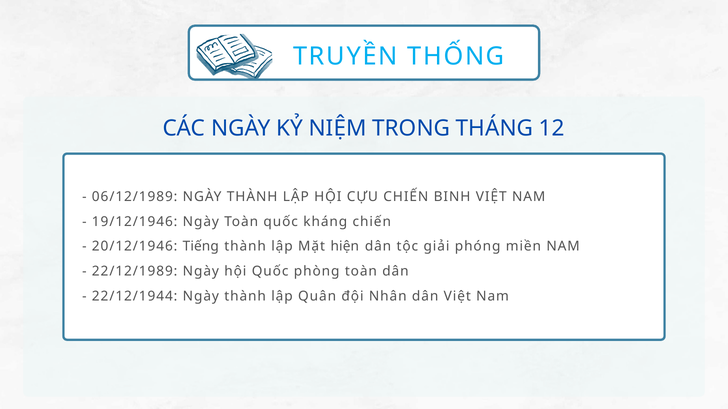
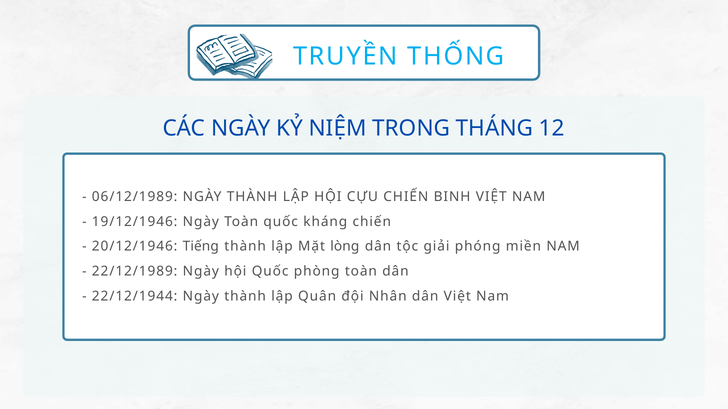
hiện: hiện -> lòng
